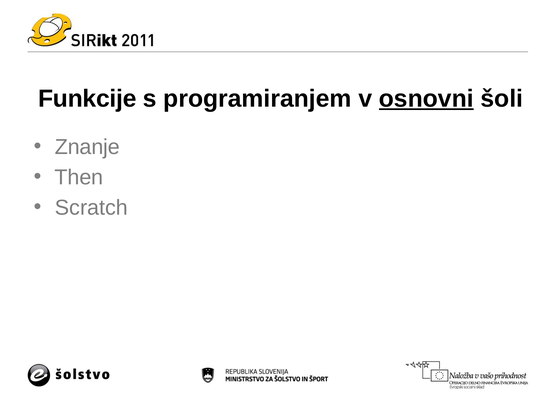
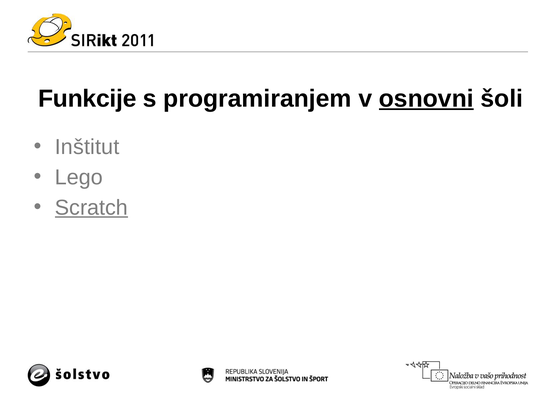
Znanje: Znanje -> Inštitut
Then: Then -> Lego
Scratch underline: none -> present
